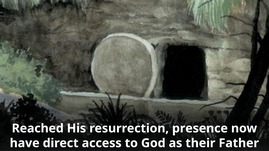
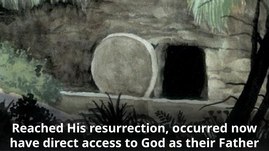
presence: presence -> occurred
